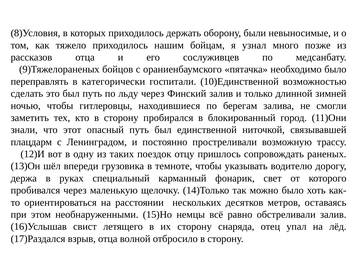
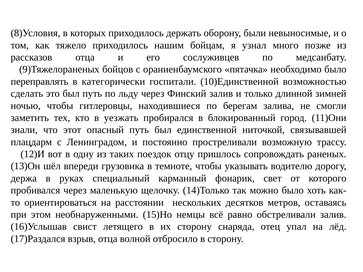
кто в сторону: сторону -> уезжать
